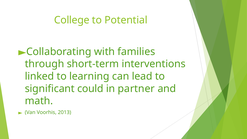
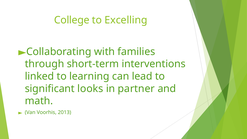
Potential: Potential -> Excelling
could: could -> looks
